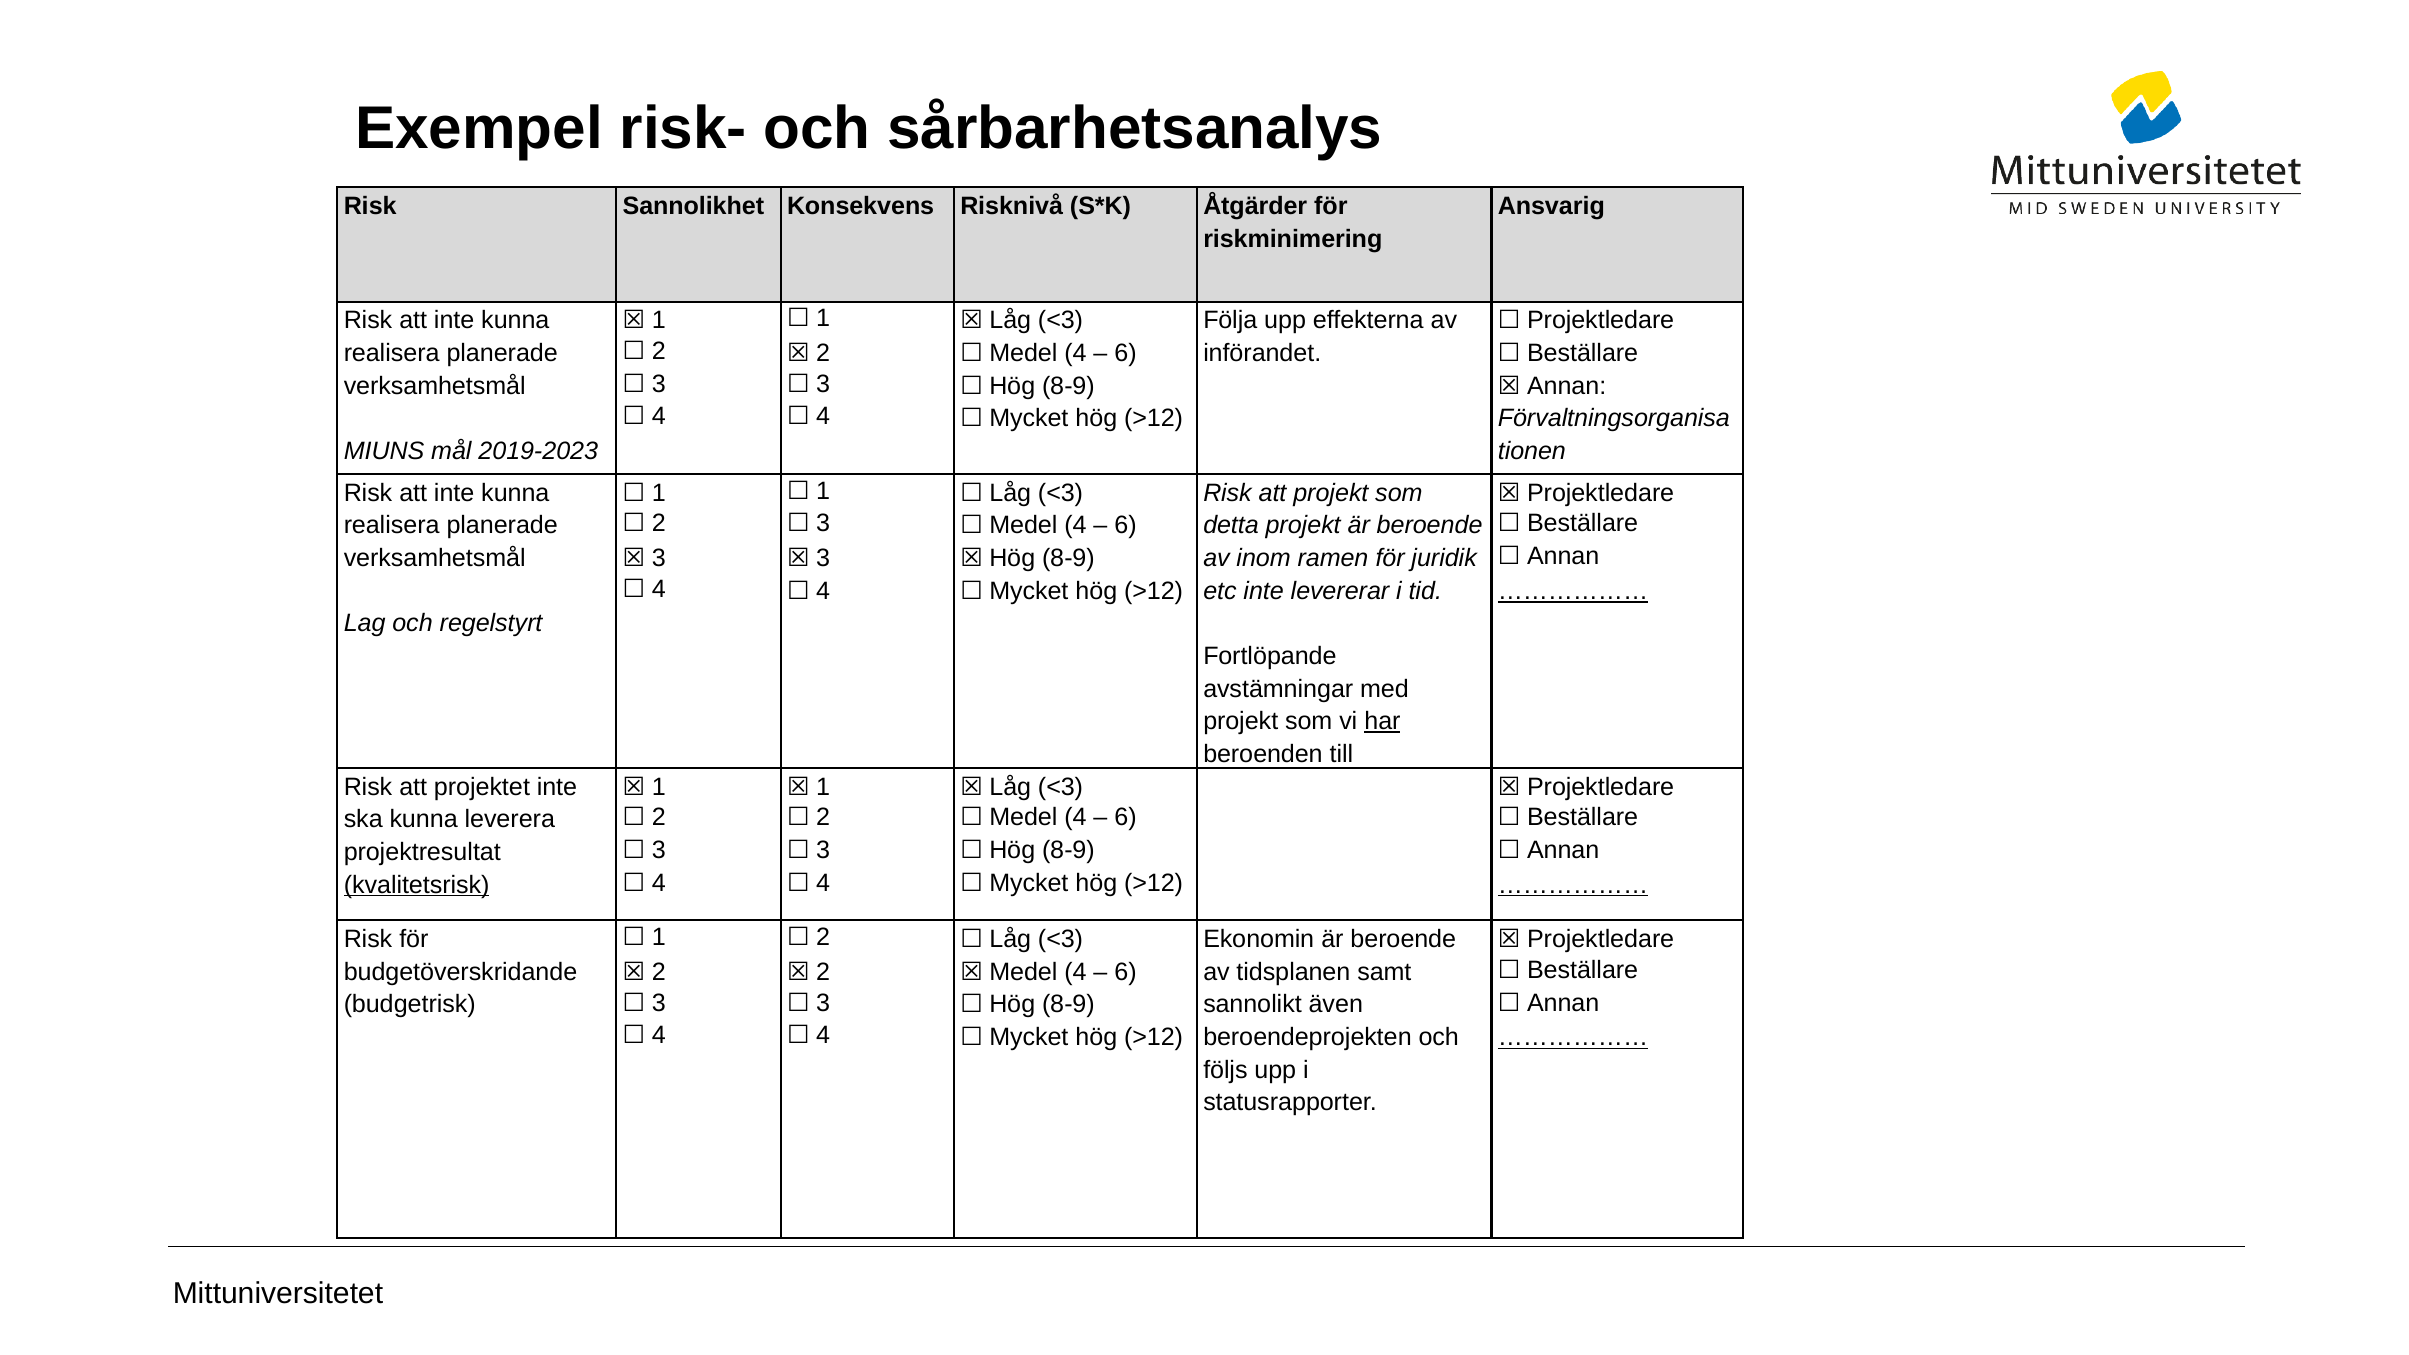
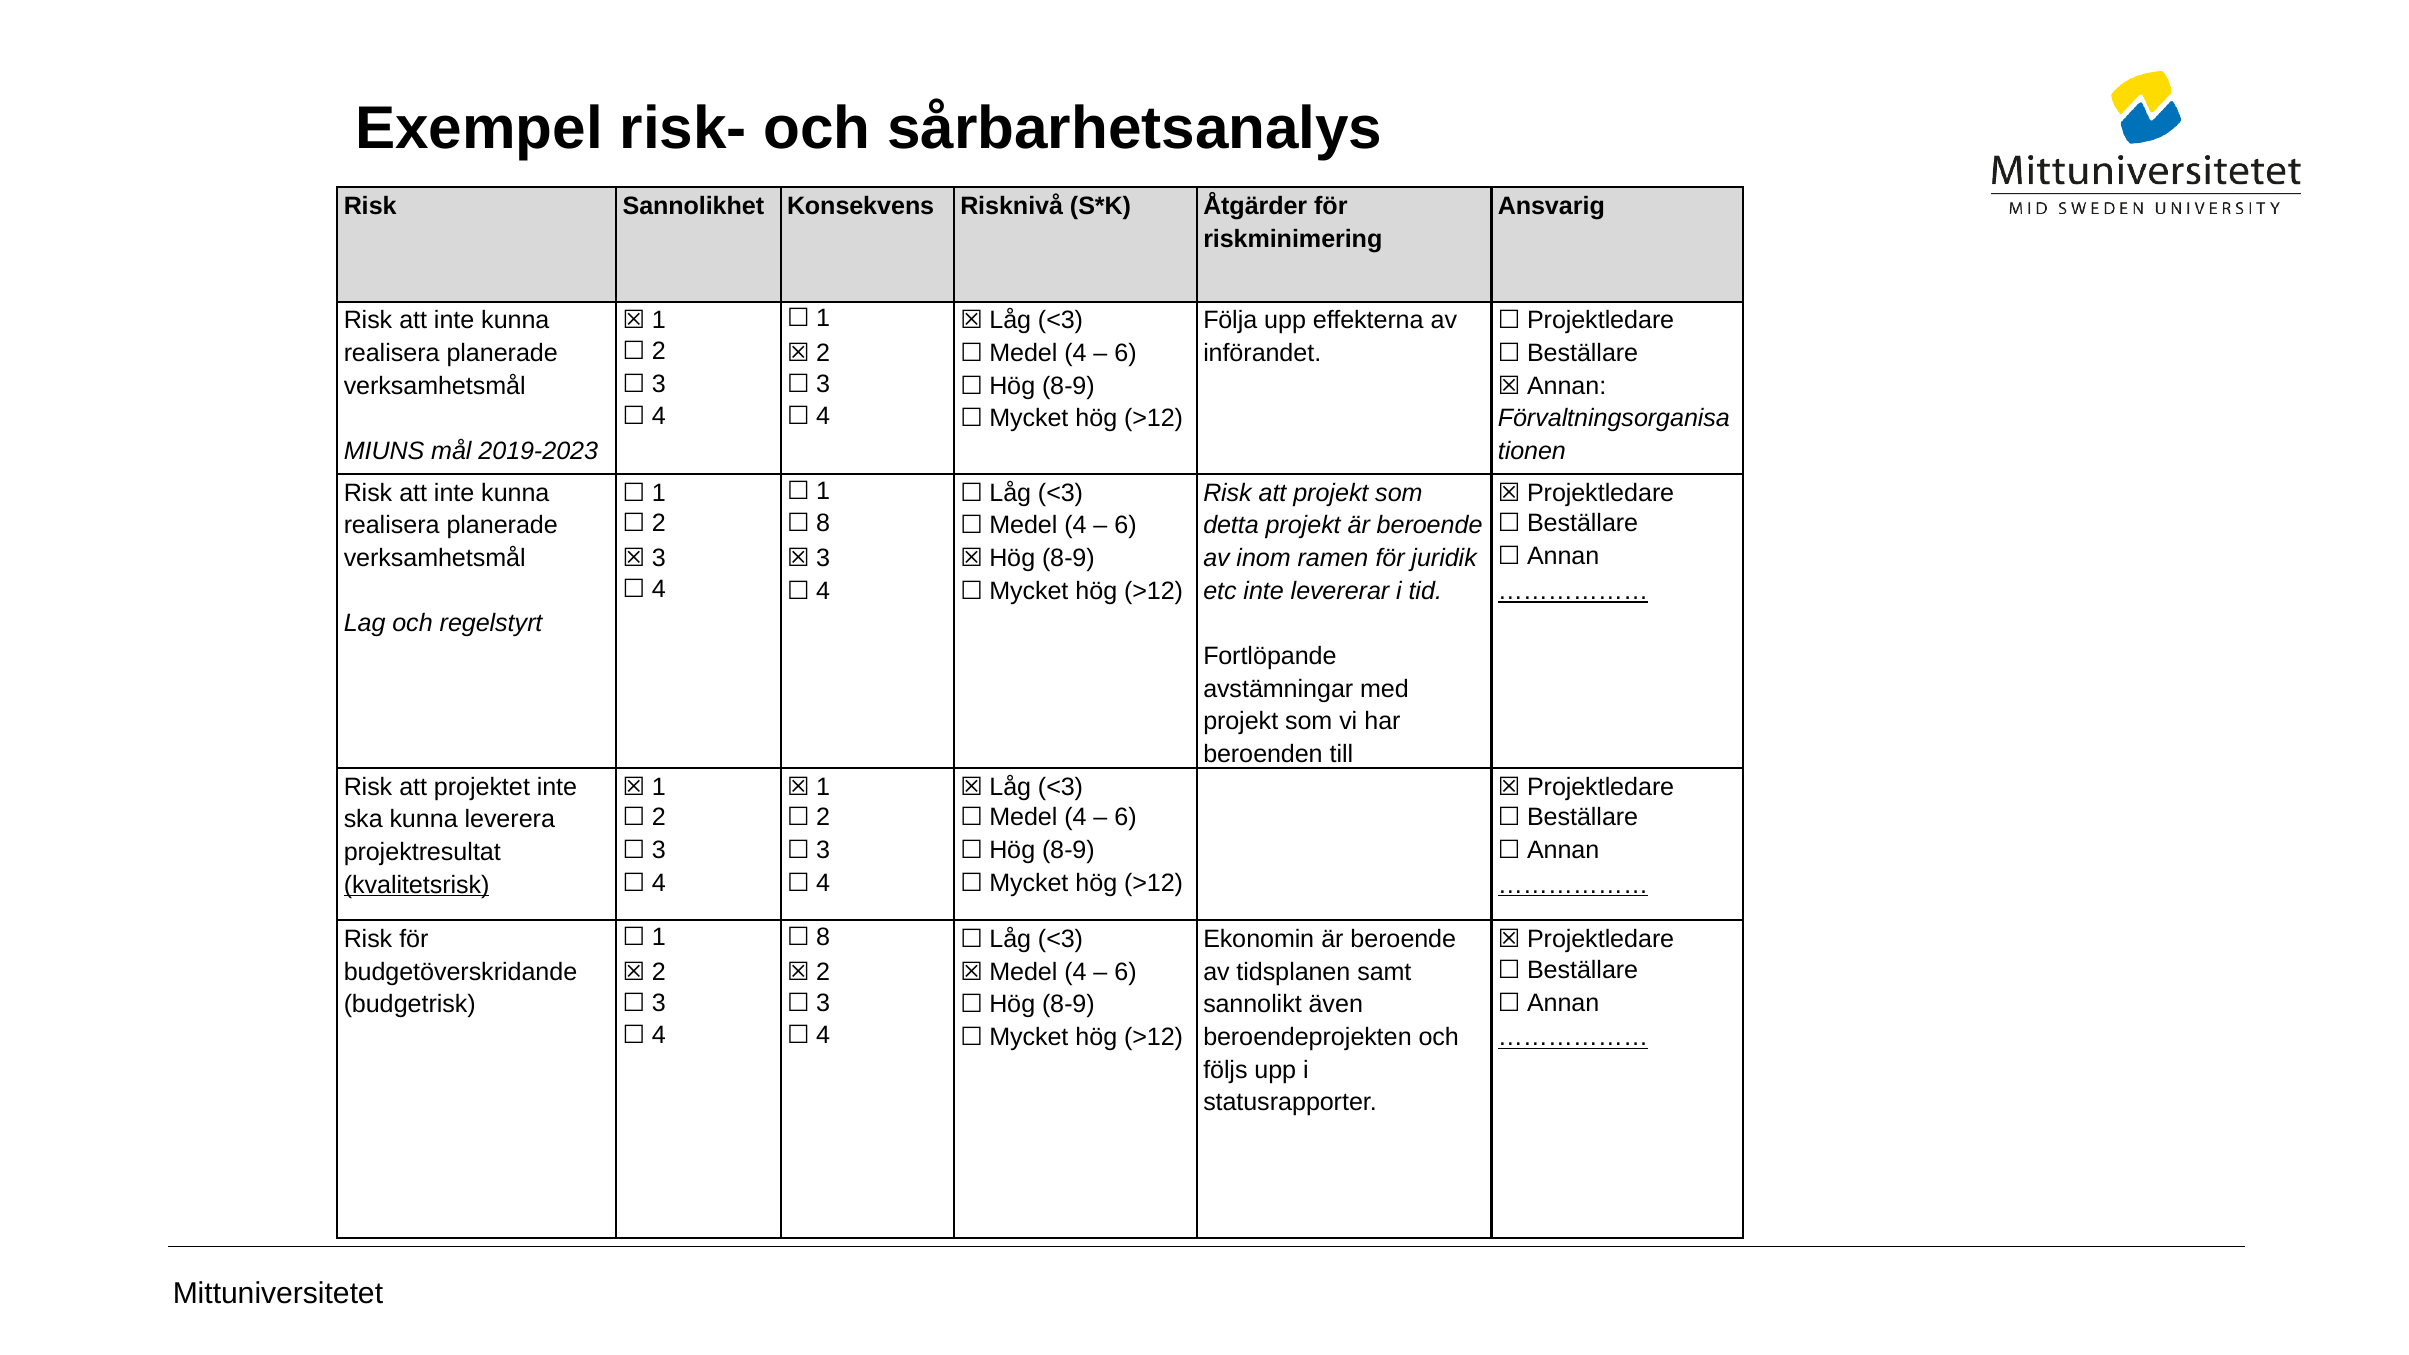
3 at (823, 524): 3 -> 8
har underline: present -> none
2 at (823, 938): 2 -> 8
